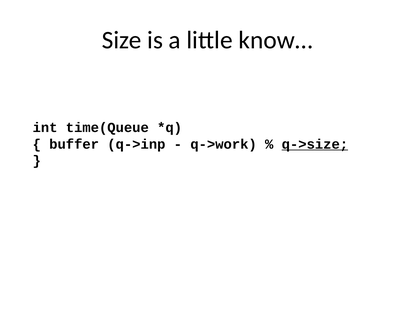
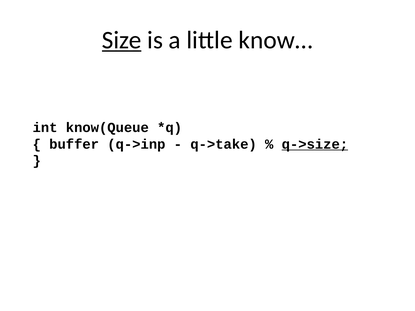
Size underline: none -> present
time(Queue: time(Queue -> know(Queue
q->work: q->work -> q->take
